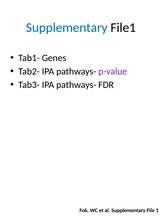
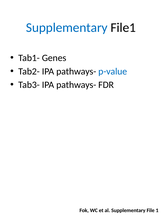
p-value colour: purple -> blue
